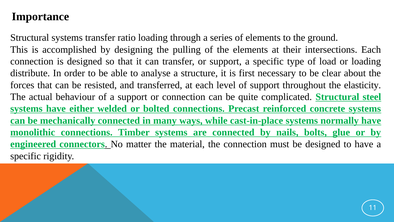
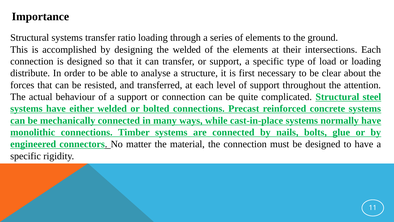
the pulling: pulling -> welded
elasticity: elasticity -> attention
